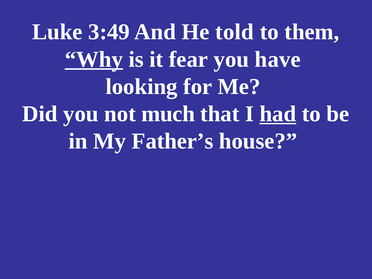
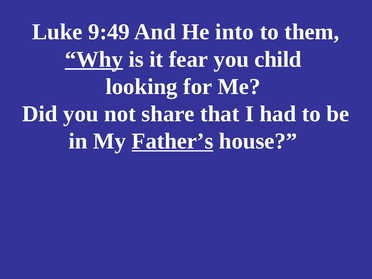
3:49: 3:49 -> 9:49
told: told -> into
have: have -> child
much: much -> share
had underline: present -> none
Father’s underline: none -> present
